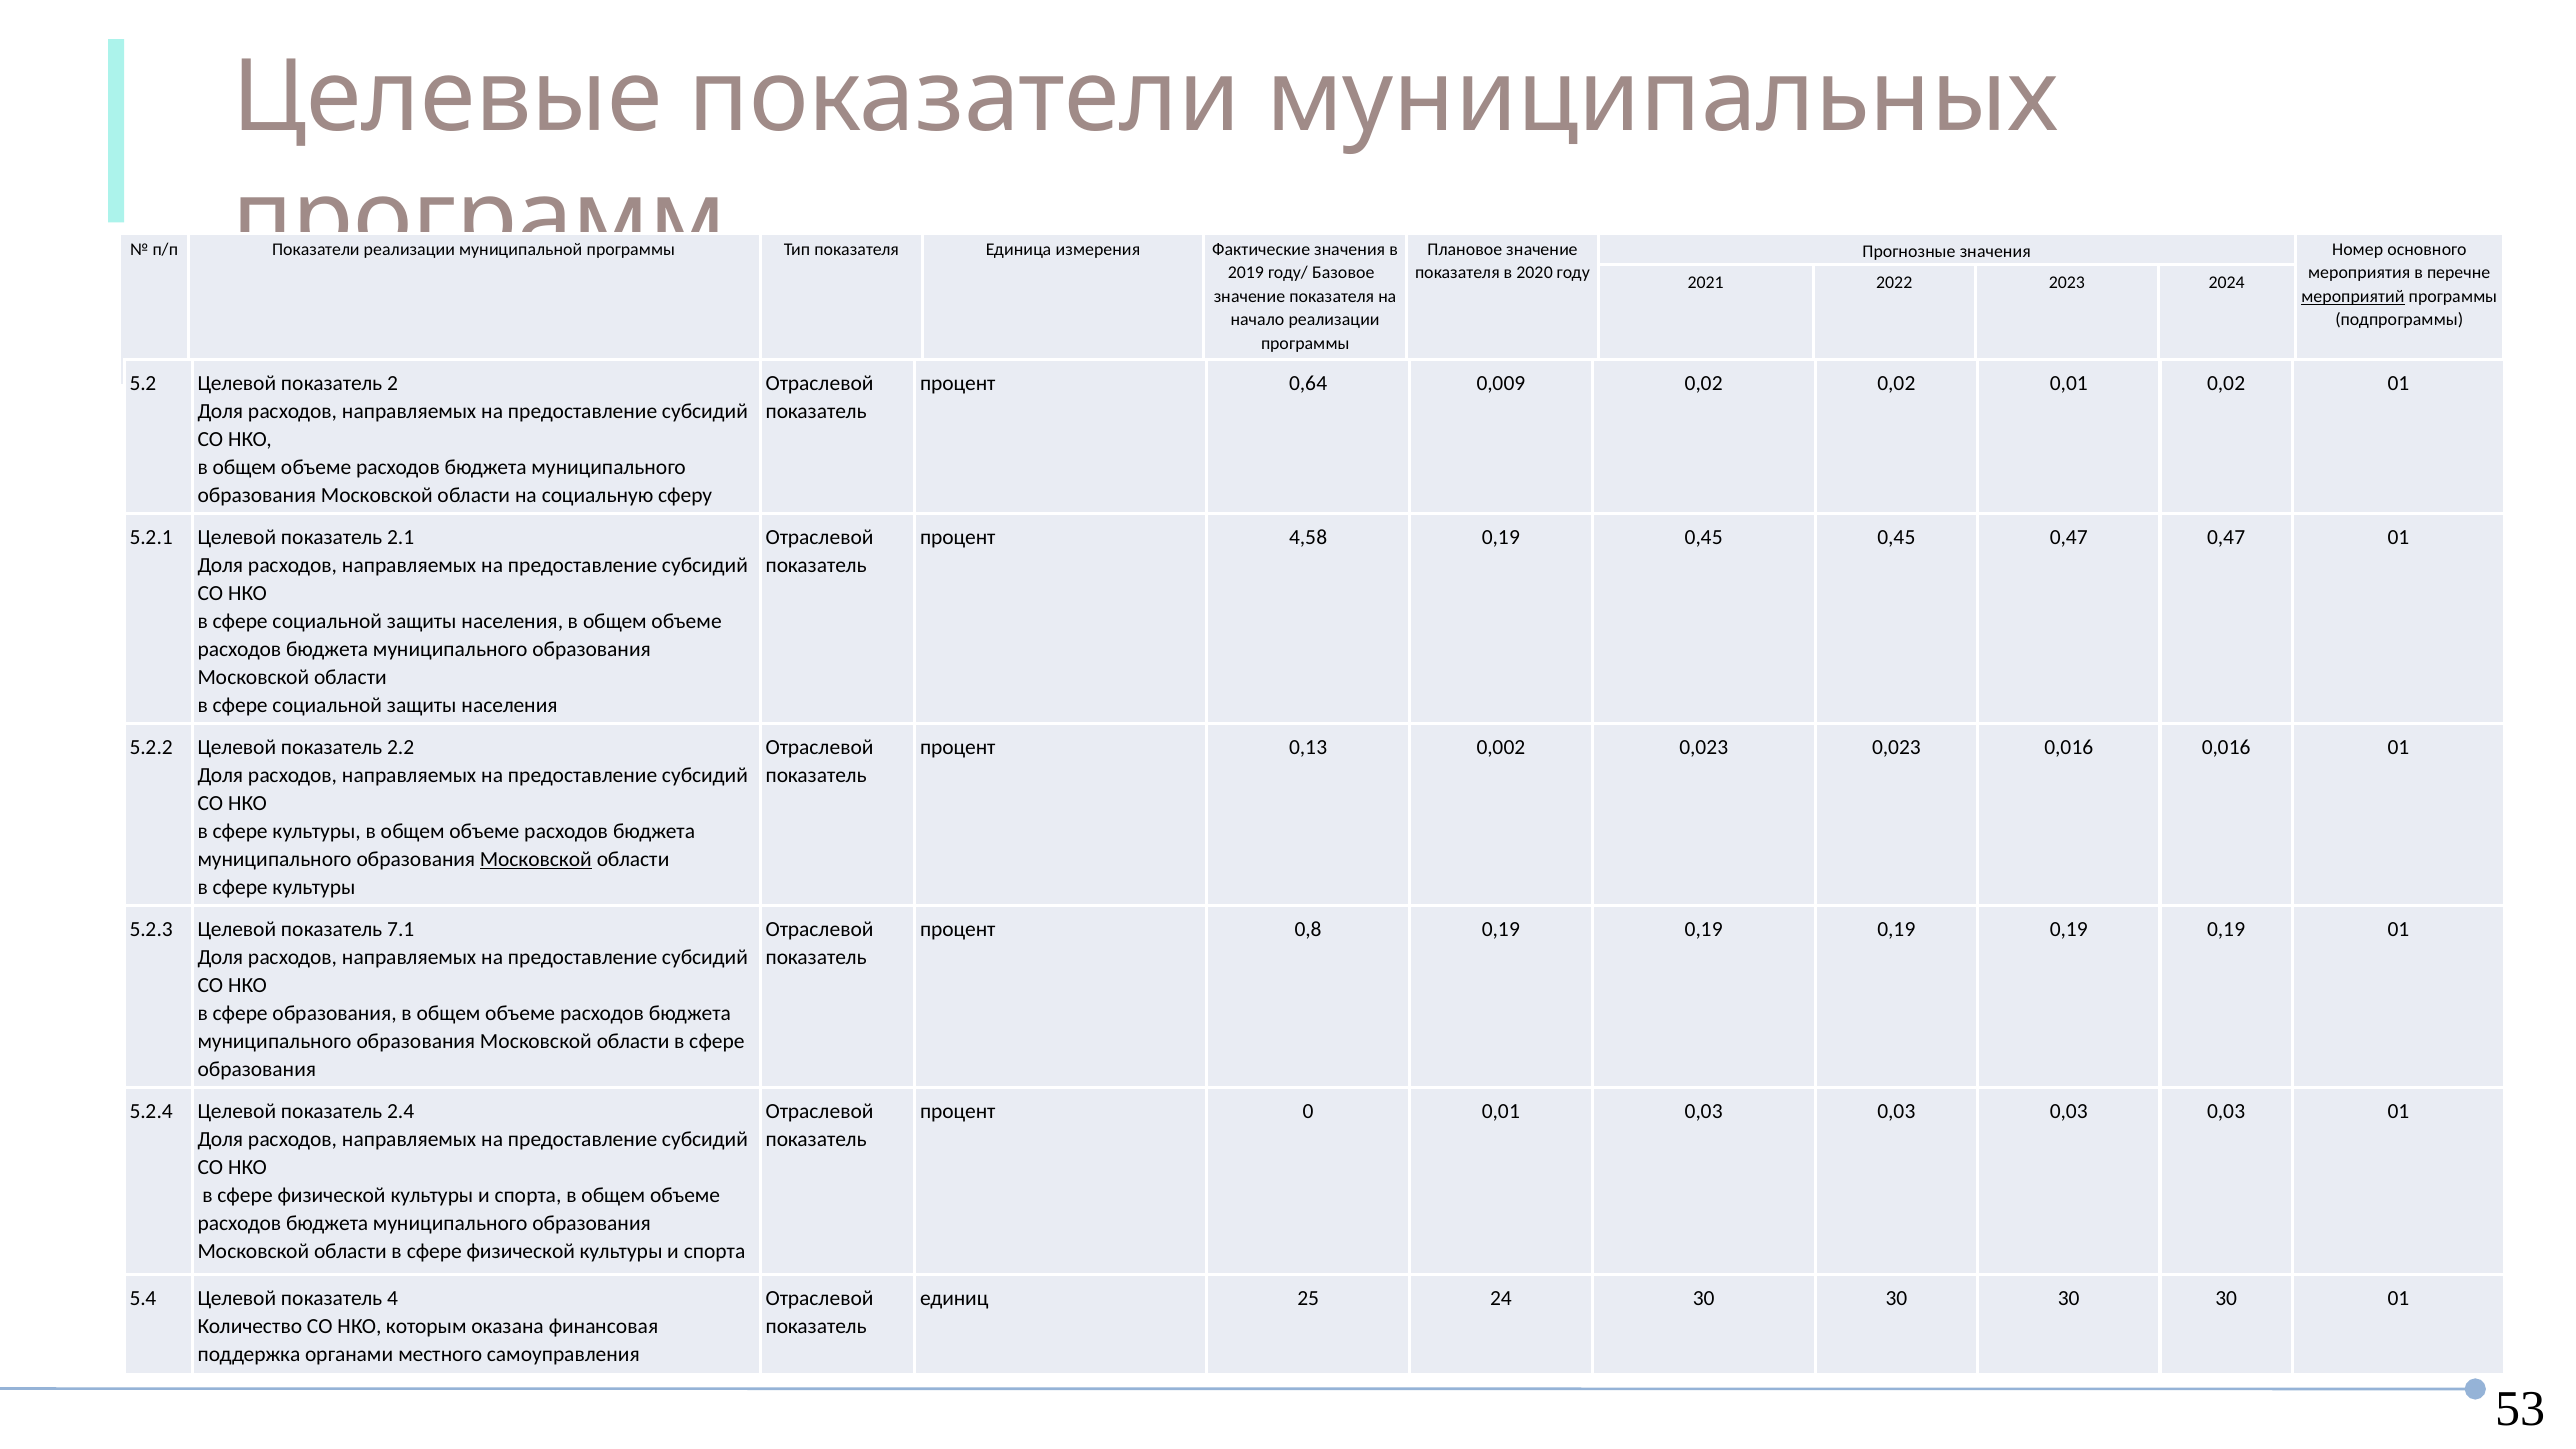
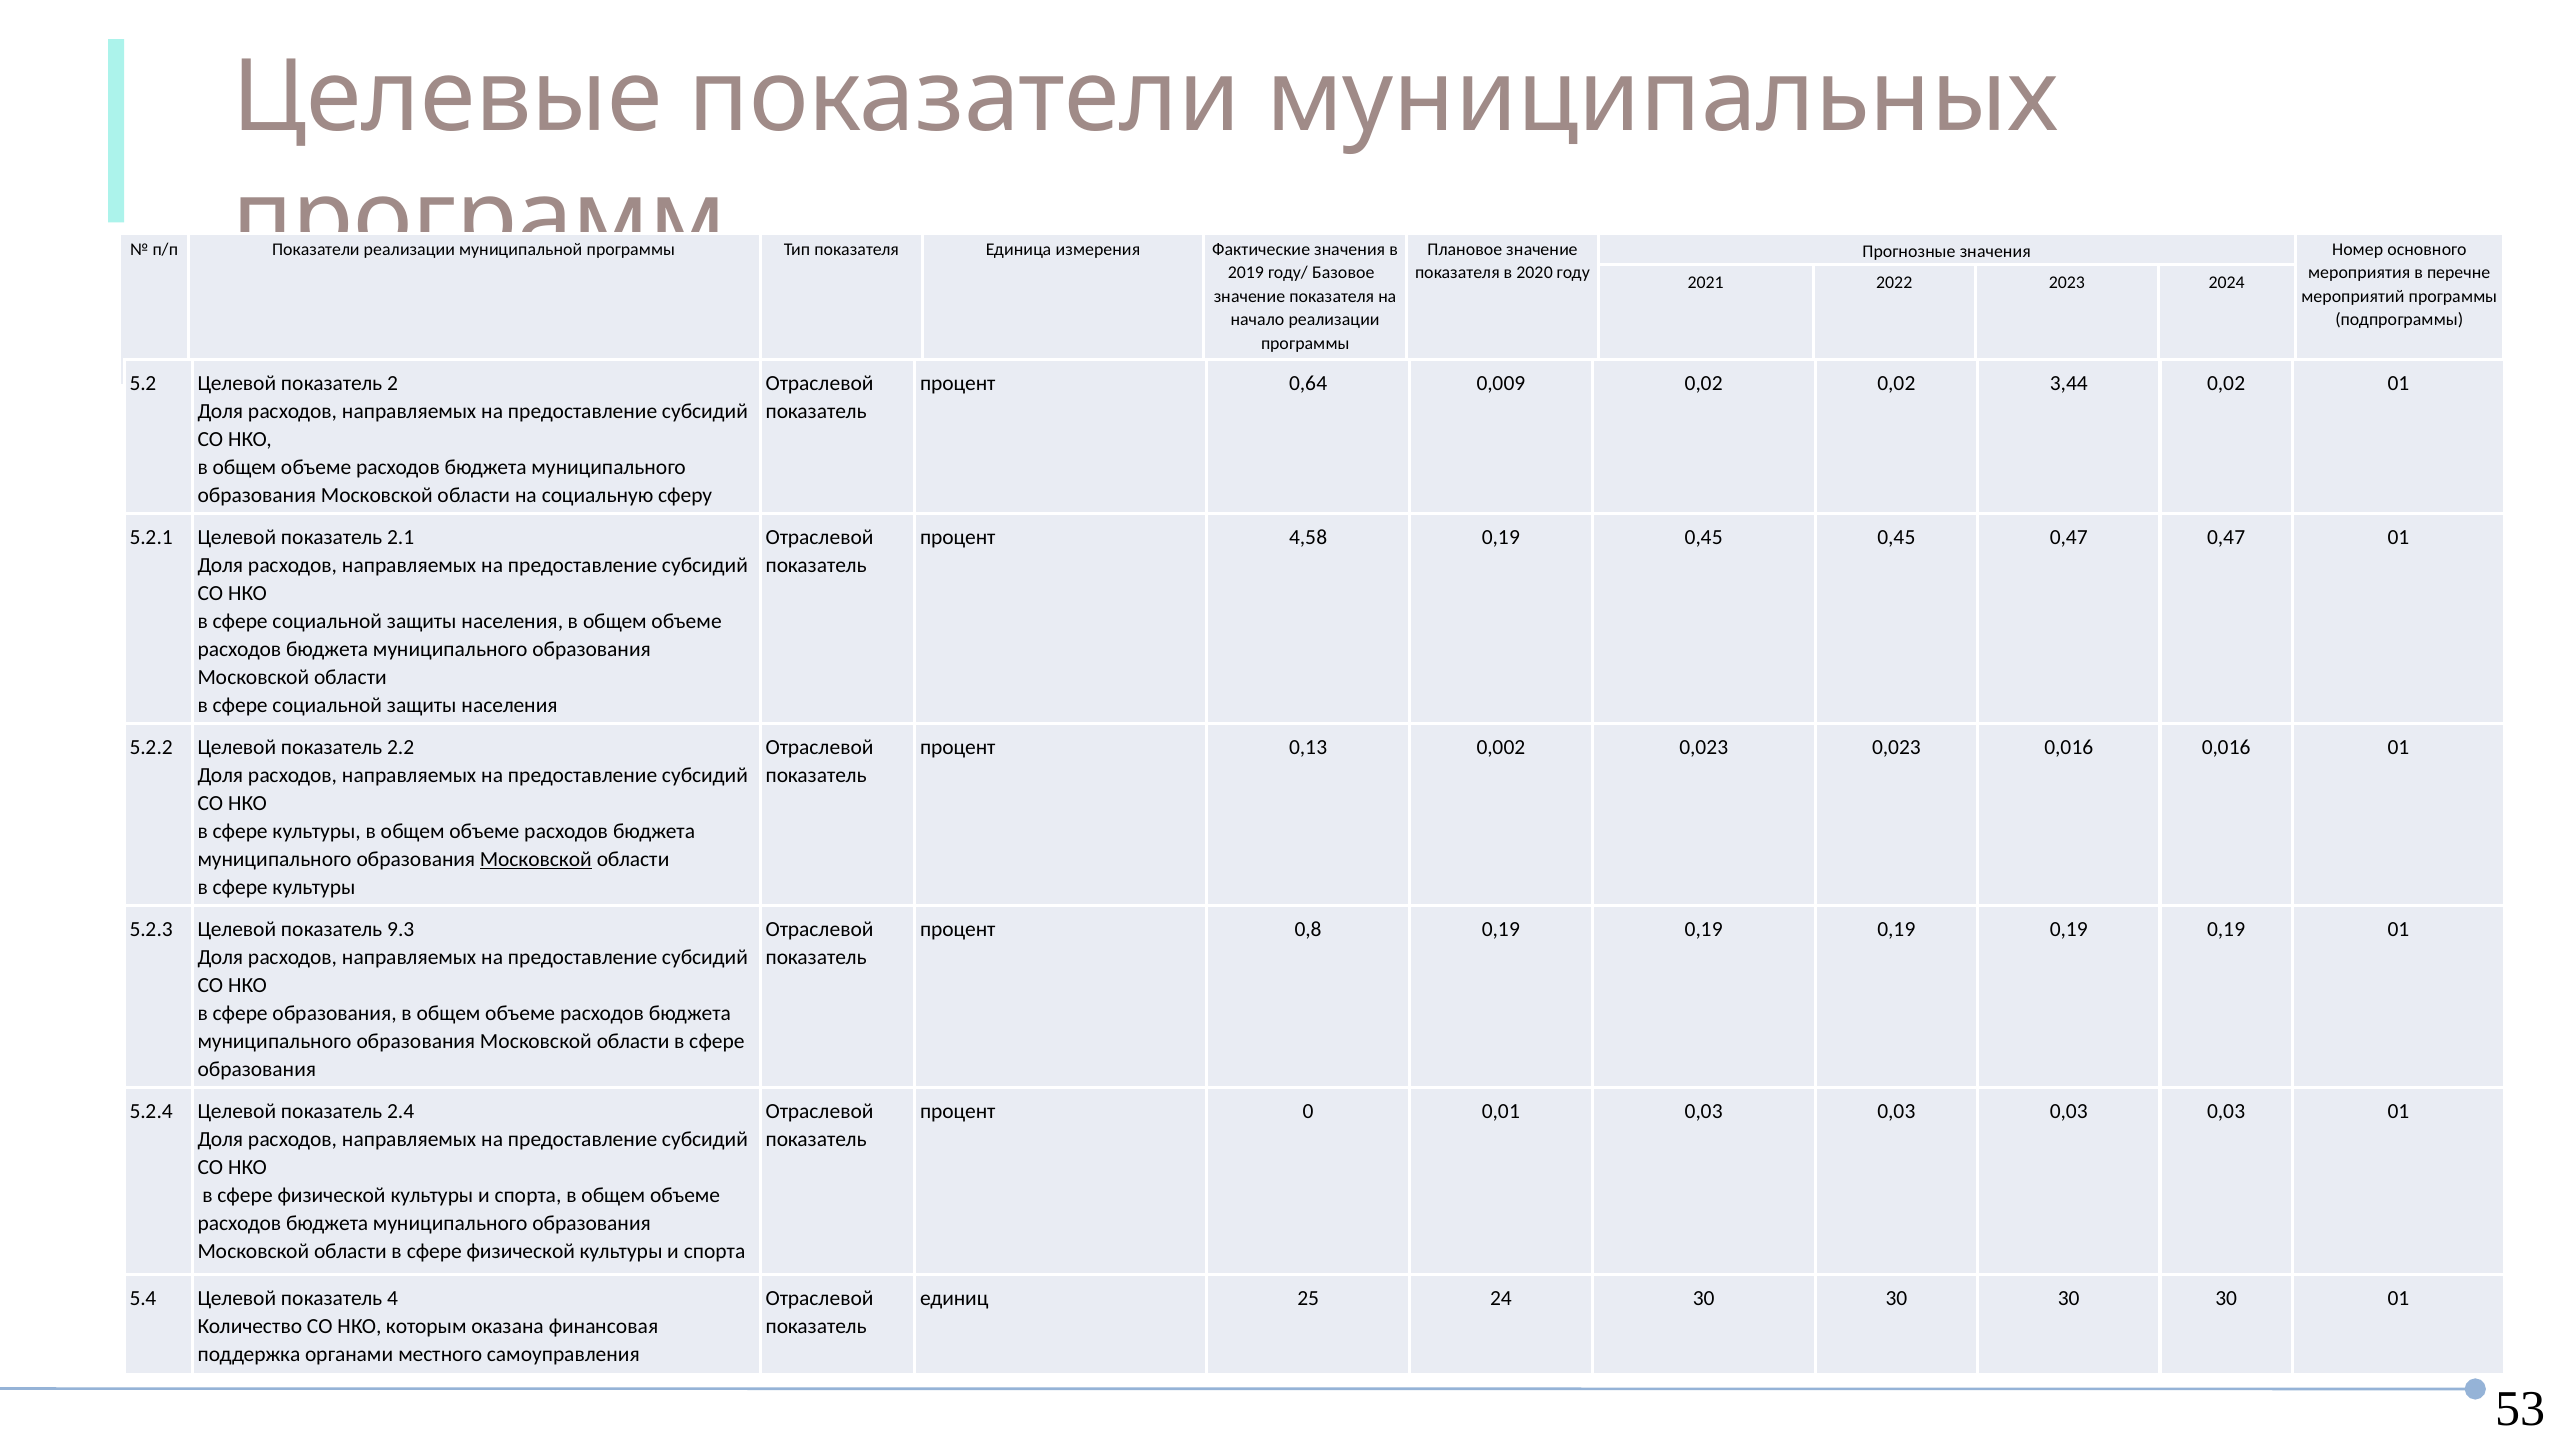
мероприятий underline: present -> none
0,02 0,01: 0,01 -> 3,44
7.1: 7.1 -> 9.3
